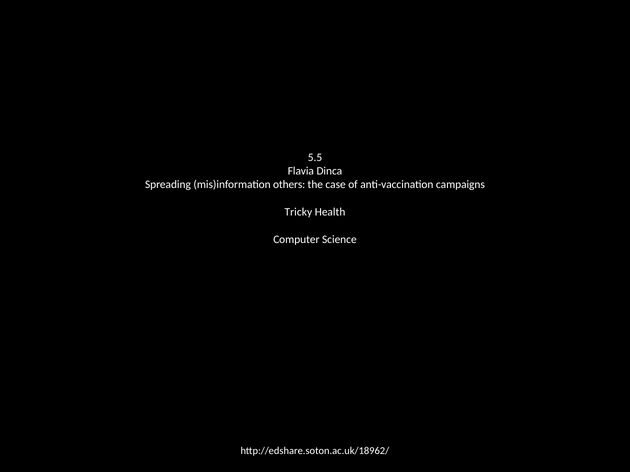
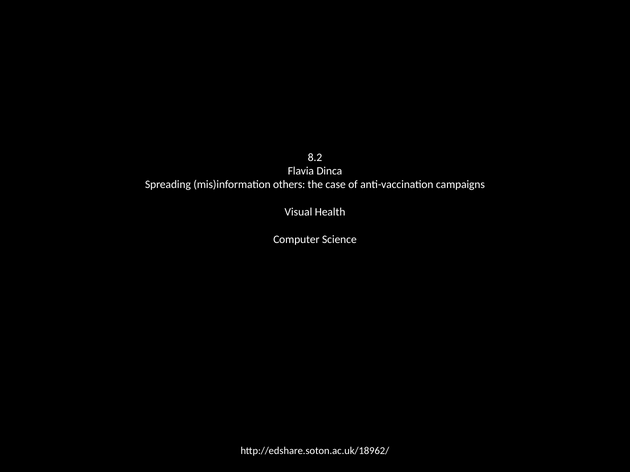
5.5: 5.5 -> 8.2
Tricky: Tricky -> Visual
